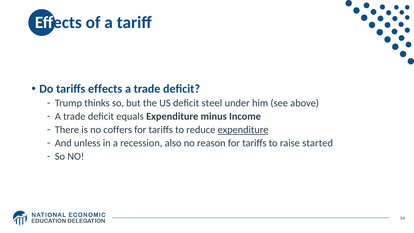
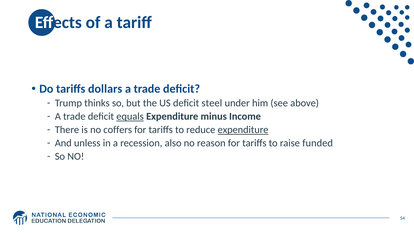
tariffs effects: effects -> dollars
equals underline: none -> present
started: started -> funded
